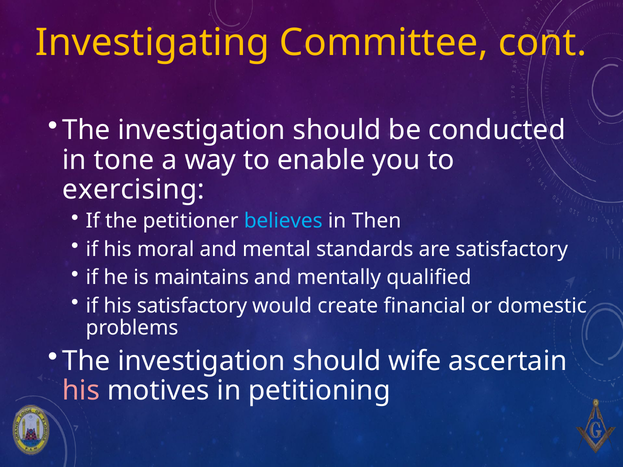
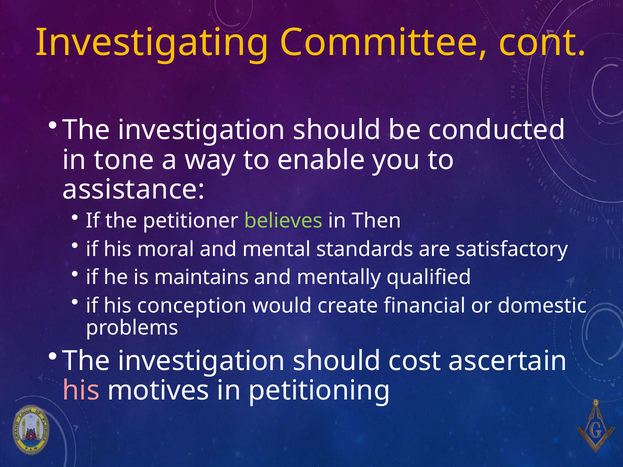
exercising: exercising -> assistance
believes colour: light blue -> light green
his satisfactory: satisfactory -> conception
wife: wife -> cost
